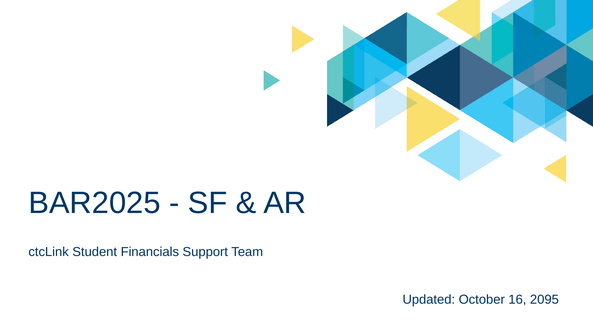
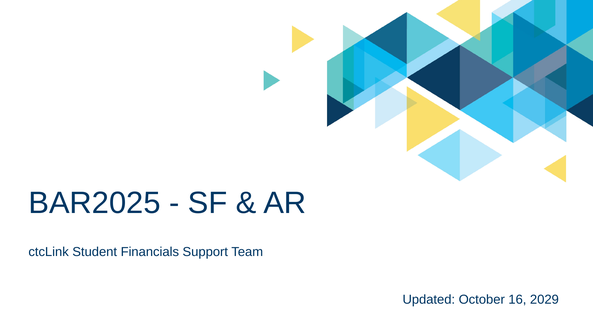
2095: 2095 -> 2029
